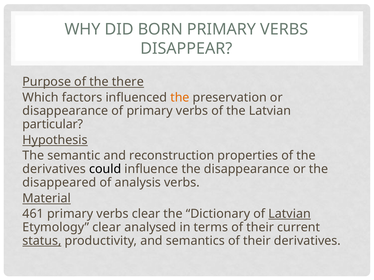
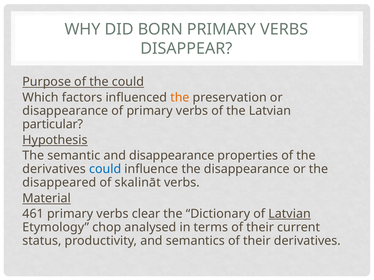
the there: there -> could
and reconstruction: reconstruction -> disappearance
could at (105, 169) colour: black -> blue
analysis: analysis -> skalināt
Etymology clear: clear -> chop
status underline: present -> none
